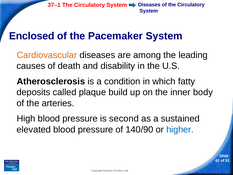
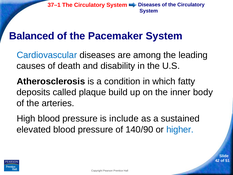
Enclosed: Enclosed -> Balanced
Cardiovascular colour: orange -> blue
second: second -> include
